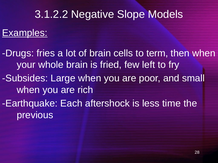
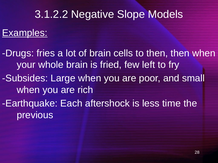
to term: term -> then
